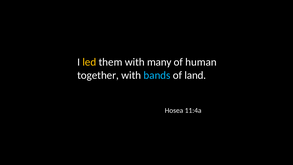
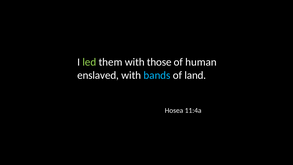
led colour: yellow -> light green
many: many -> those
together: together -> enslaved
